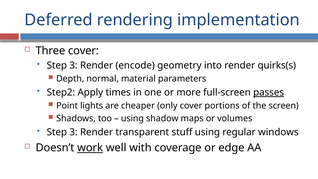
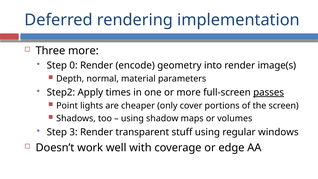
Three cover: cover -> more
3 at (74, 65): 3 -> 0
quirks(s: quirks(s -> image(s
work underline: present -> none
